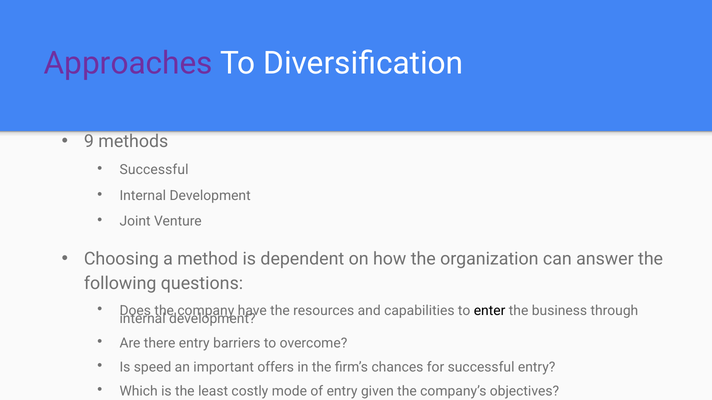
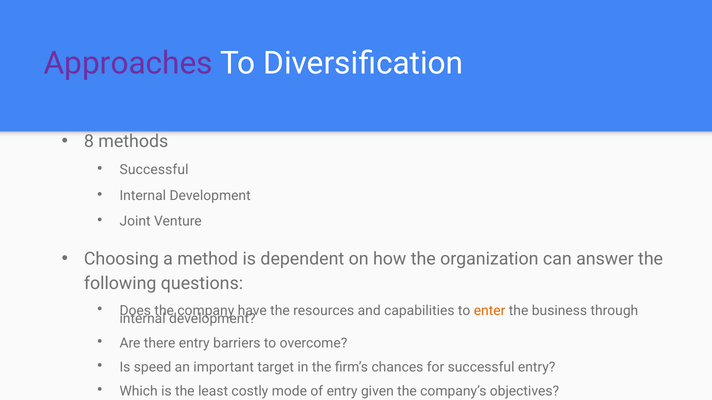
9: 9 -> 8
enter colour: black -> orange
offers: offers -> target
